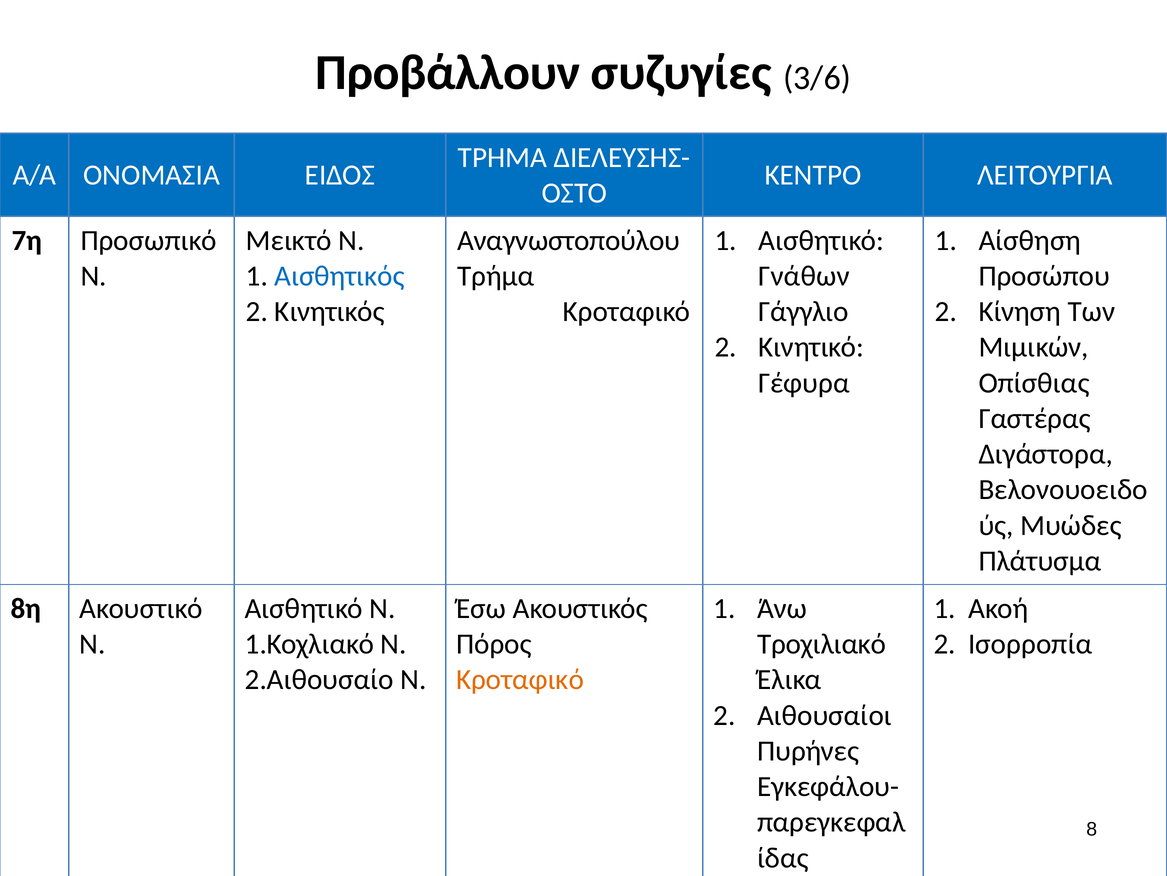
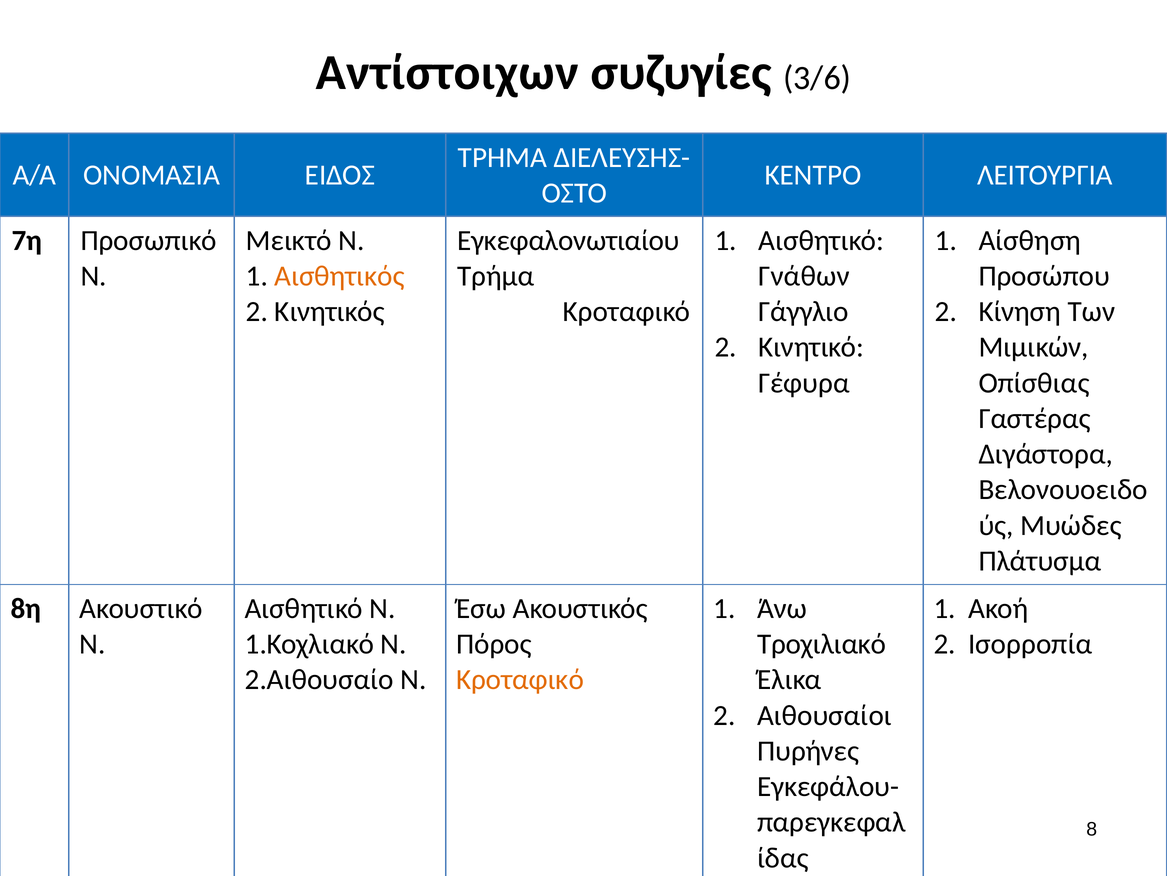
Προβάλλουν: Προβάλλουν -> Αντίστοιχων
Αναγνωστοπούλου: Αναγνωστοπούλου -> Εγκεφαλονωτιαίου
Αισθητικός colour: blue -> orange
